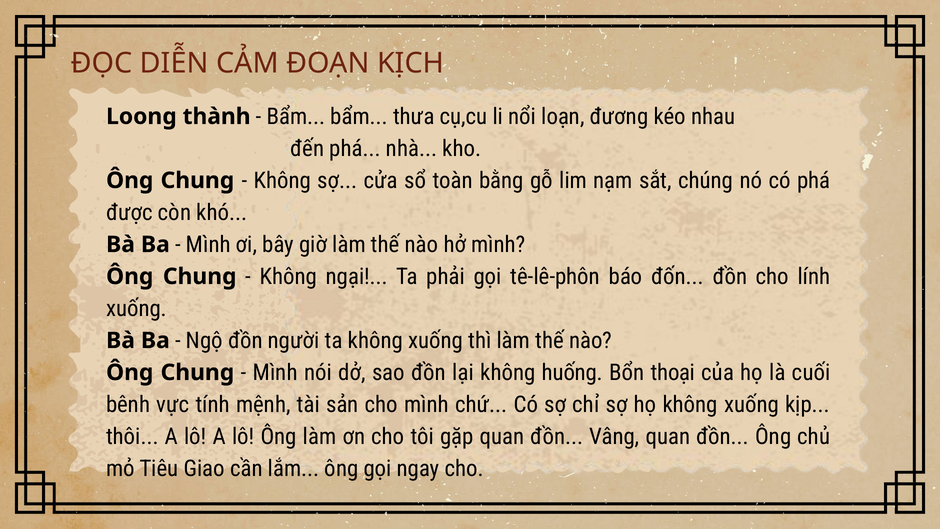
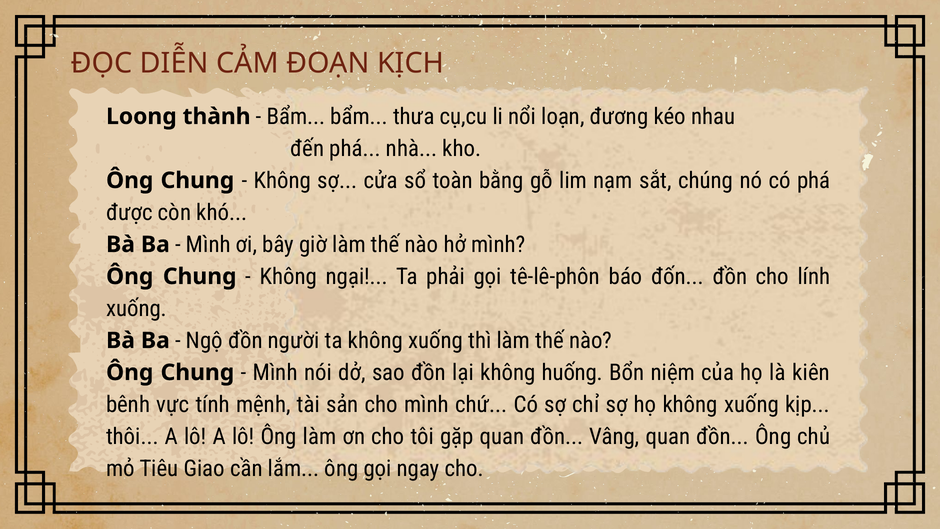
thoại: thoại -> niệm
cuối: cuối -> kiên
